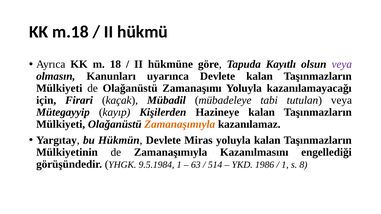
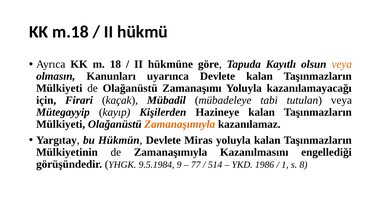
veya at (342, 64) colour: purple -> orange
9.5.1984 1: 1 -> 9
63: 63 -> 77
